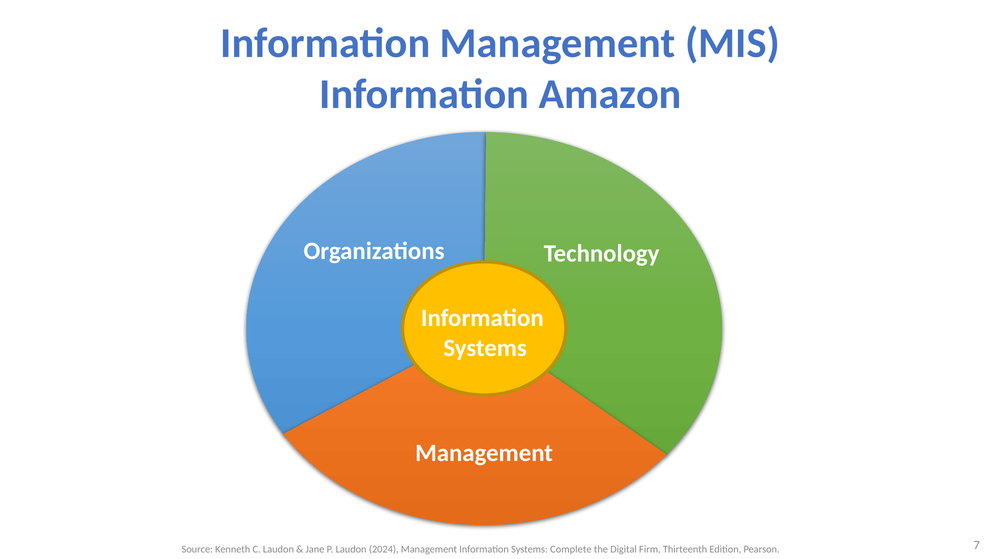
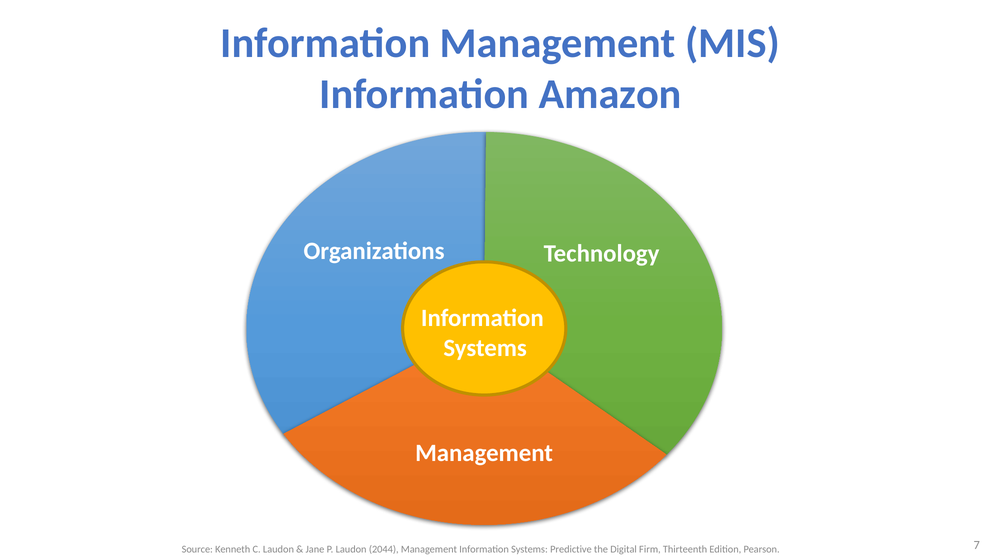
2024: 2024 -> 2044
Complete: Complete -> Predictive
